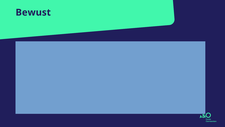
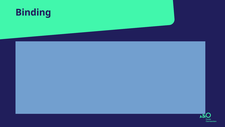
Bewust: Bewust -> Binding
